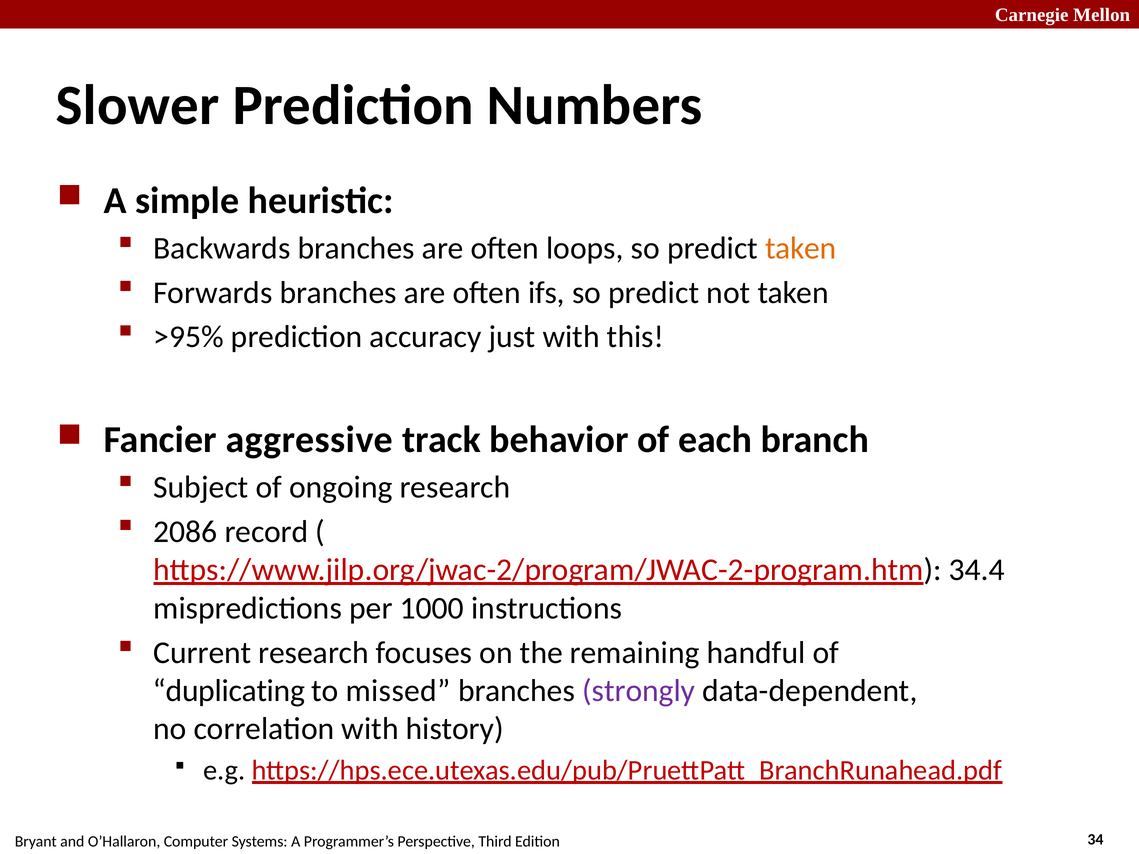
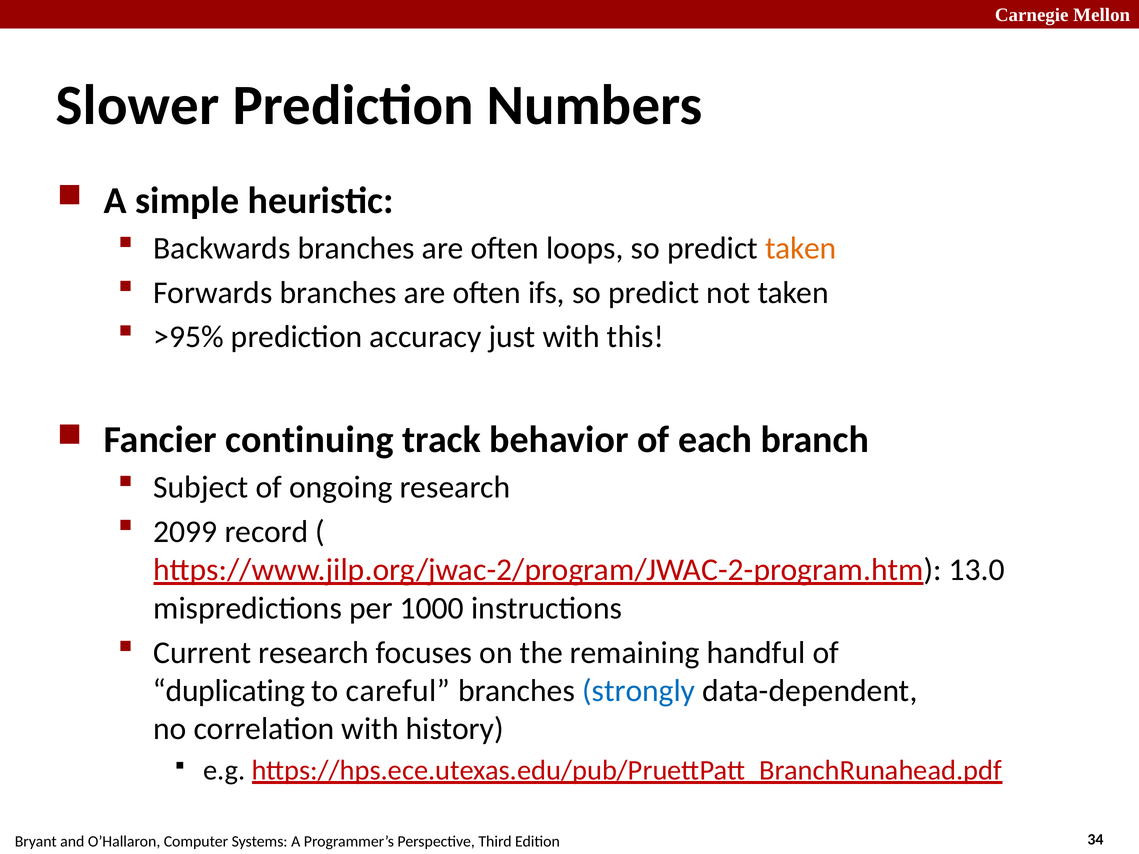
aggressive: aggressive -> continuing
2086: 2086 -> 2099
34.4: 34.4 -> 13.0
missed: missed -> careful
strongly colour: purple -> blue
